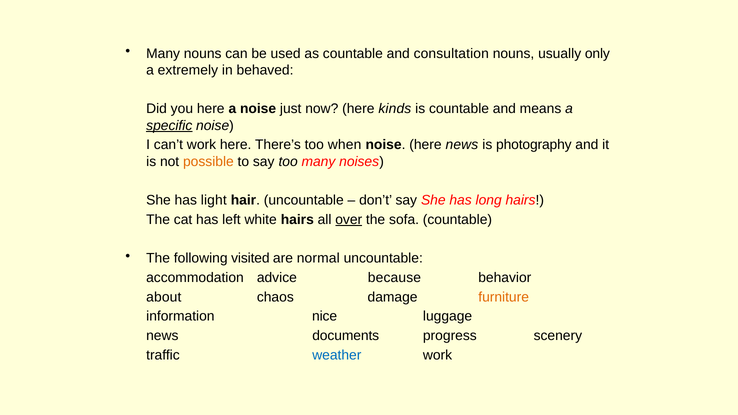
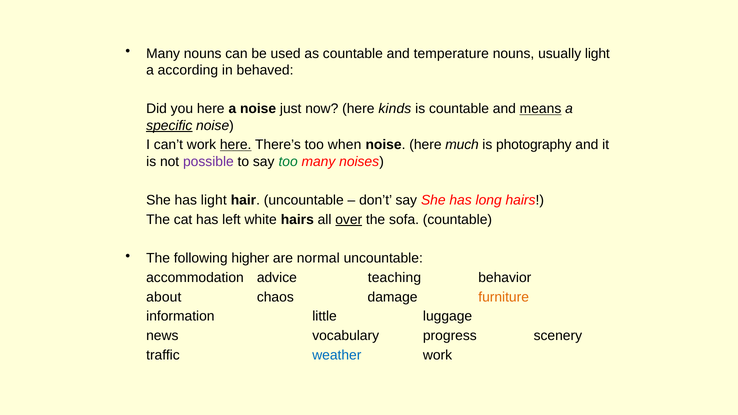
consultation: consultation -> temperature
usually only: only -> light
extremely: extremely -> according
means underline: none -> present
here at (236, 145) underline: none -> present
here news: news -> much
possible colour: orange -> purple
too at (288, 161) colour: black -> green
visited: visited -> higher
because: because -> teaching
nice: nice -> little
documents: documents -> vocabulary
